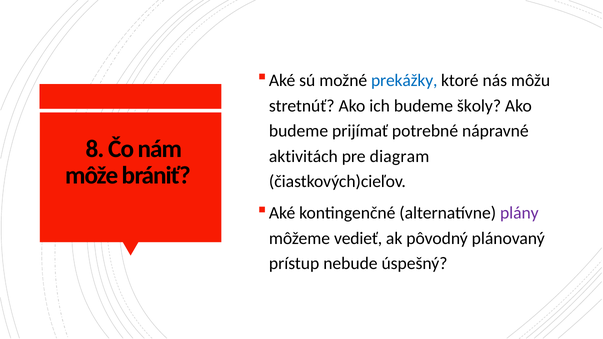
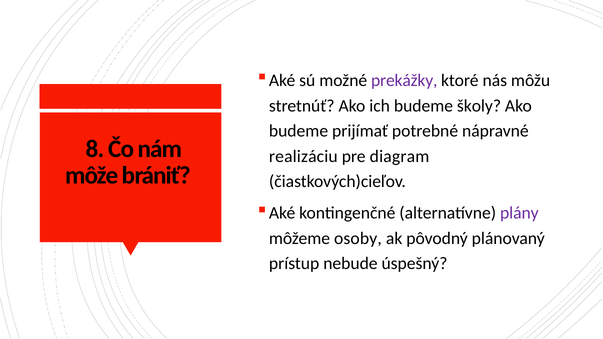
prekážky colour: blue -> purple
aktivitách: aktivitách -> realizáciu
vedieť: vedieť -> osoby
